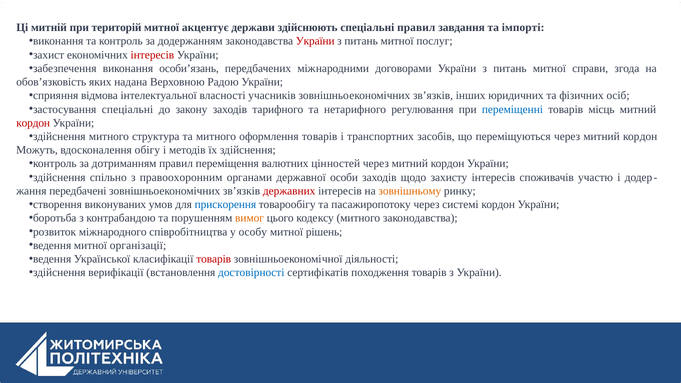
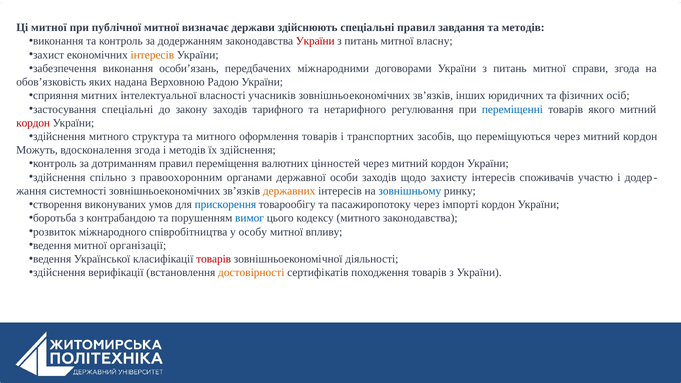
Ці митній: митній -> митної
територій: територій -> публічної
акцентує: акцентує -> визначає
та імпорті: імпорті -> методів
послуг: послуг -> власну
інтересів at (152, 55) colour: red -> orange
відмова: відмова -> митних
місць: місць -> якого
вдосконалення обігу: обігу -> згода
передбачені: передбачені -> системності
державних colour: red -> orange
зовнішньому colour: orange -> blue
системі: системі -> імпорті
вимог colour: orange -> blue
рішень: рішень -> впливу
достовірності colour: blue -> orange
